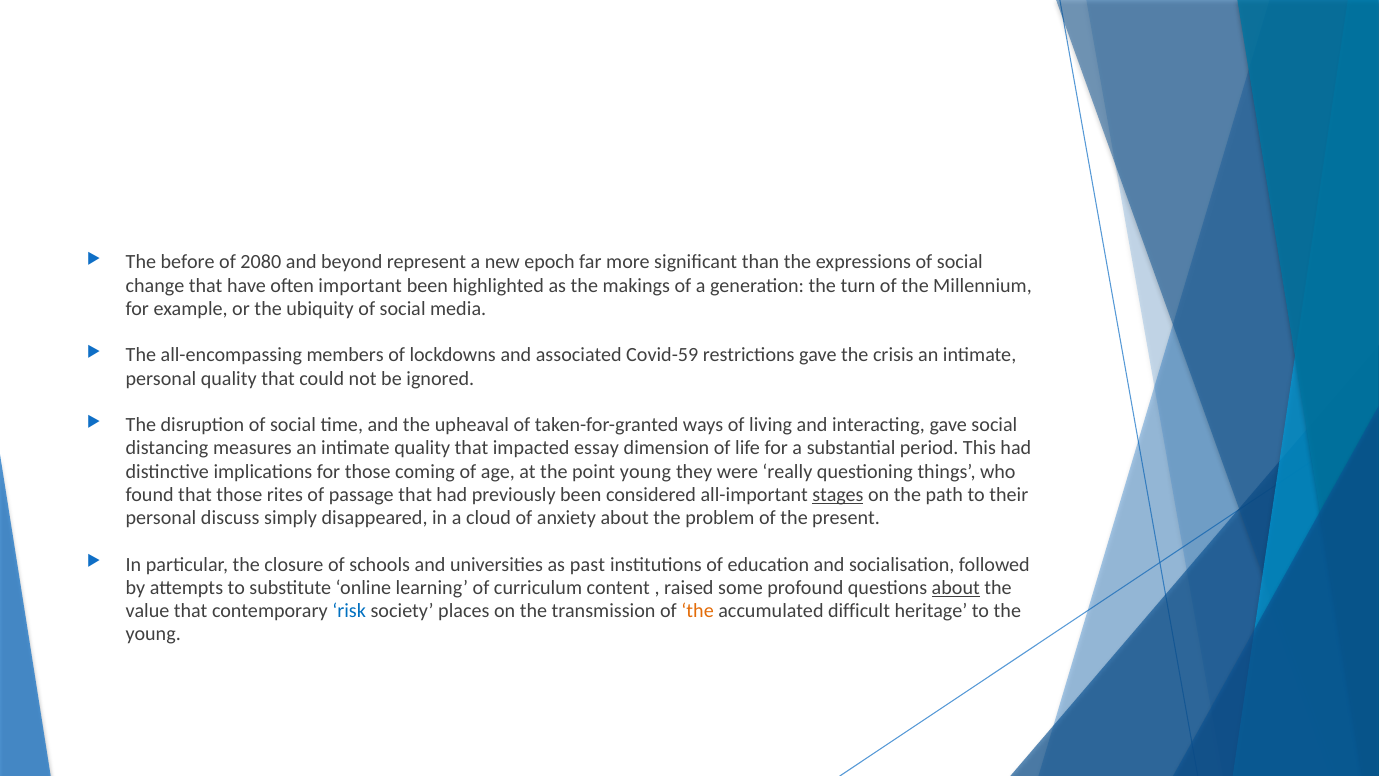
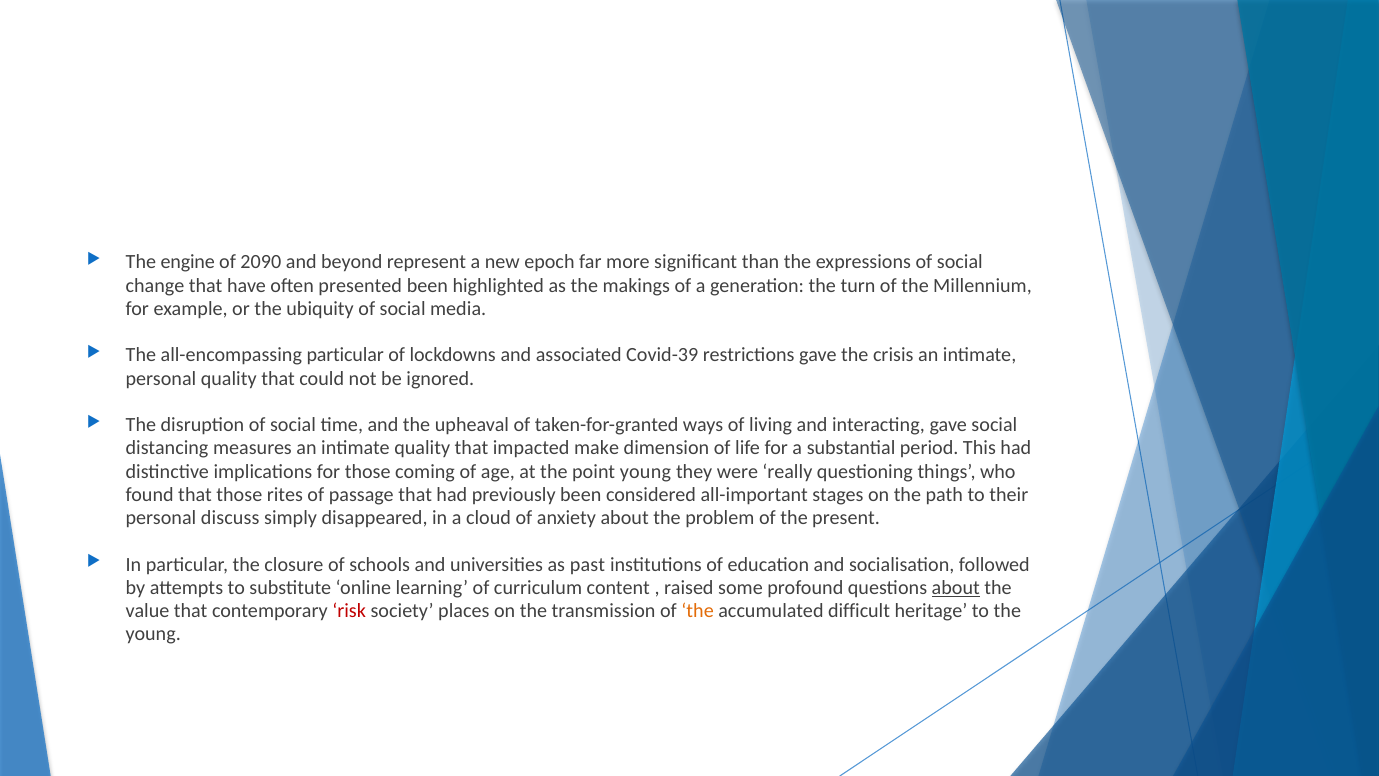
before: before -> engine
2080: 2080 -> 2090
important: important -> presented
all-encompassing members: members -> particular
Covid-59: Covid-59 -> Covid-39
essay: essay -> make
stages underline: present -> none
risk colour: blue -> red
